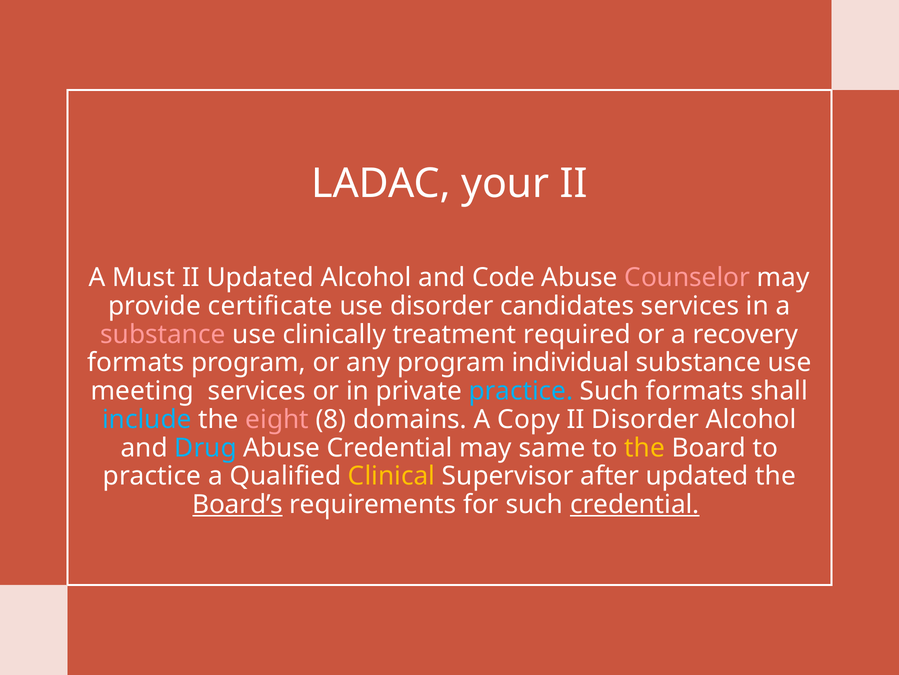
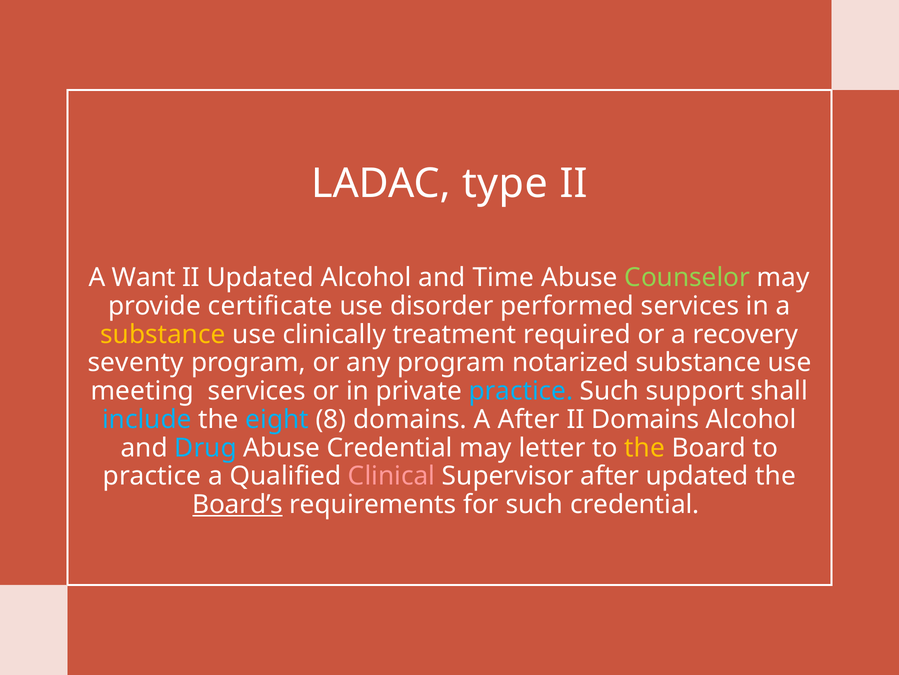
your: your -> type
Must: Must -> Want
Code: Code -> Time
Counselor colour: pink -> light green
candidates: candidates -> performed
substance at (163, 334) colour: pink -> yellow
formats at (136, 362): formats -> seventy
individual: individual -> notarized
Such formats: formats -> support
eight colour: pink -> light blue
A Copy: Copy -> After
II Disorder: Disorder -> Domains
same: same -> letter
Clinical colour: yellow -> pink
credential at (635, 504) underline: present -> none
